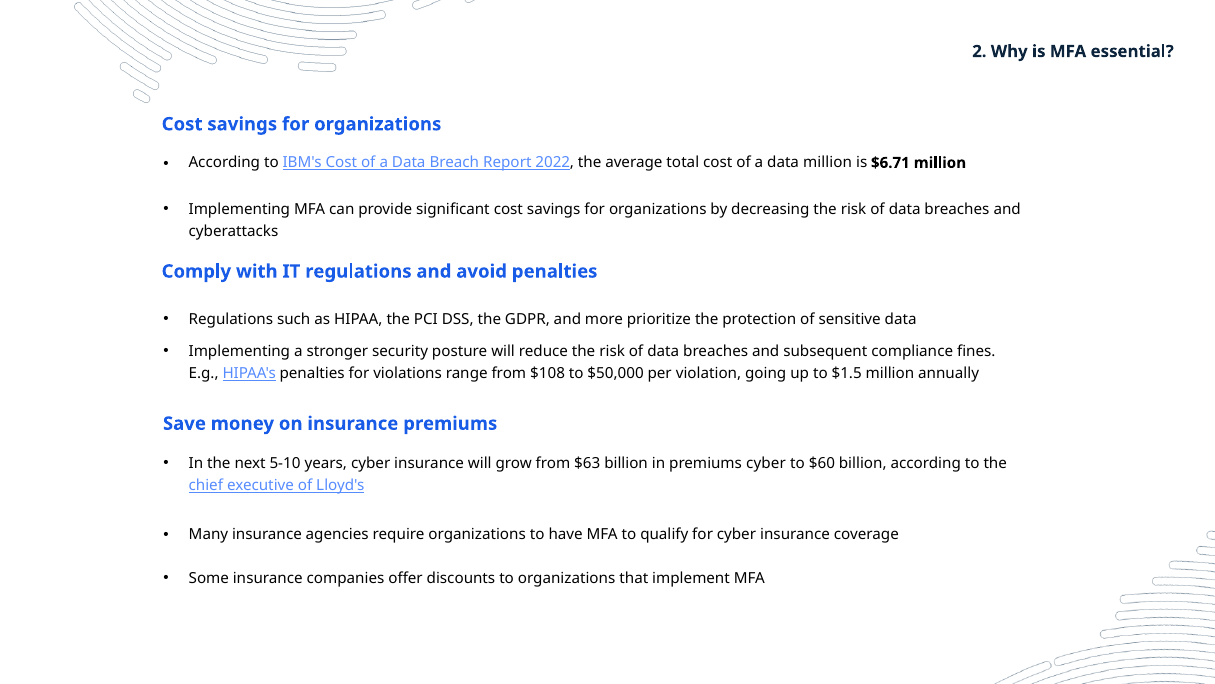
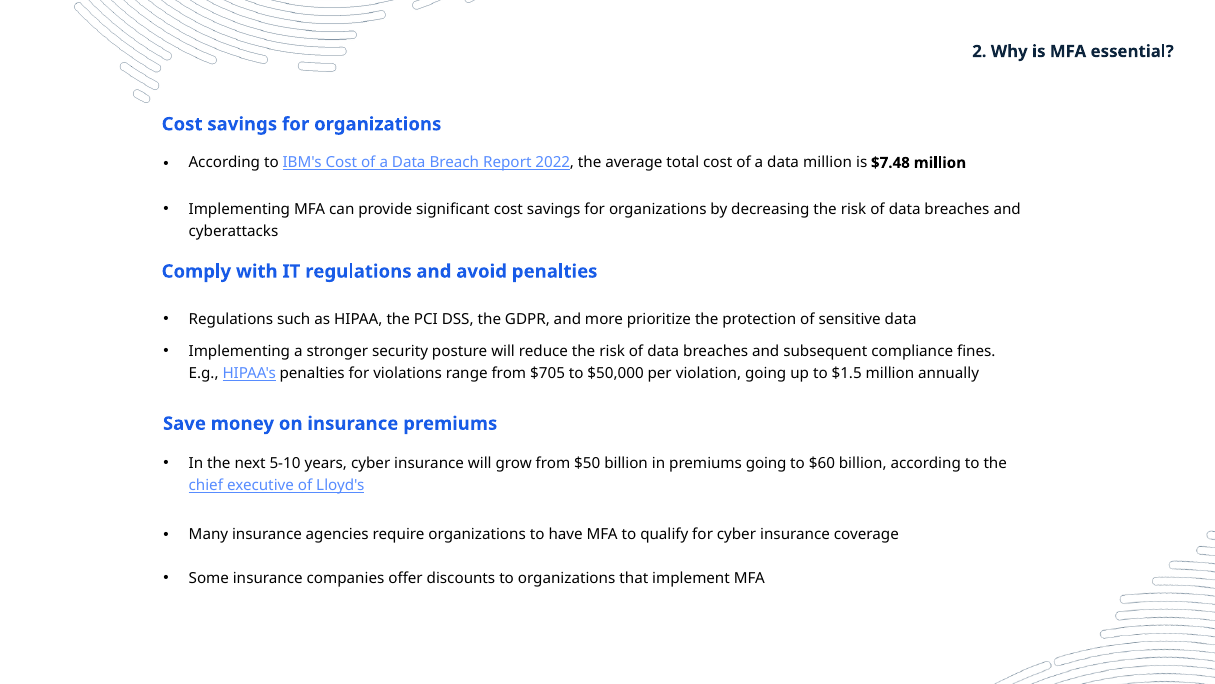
$6.71: $6.71 -> $7.48
$108: $108 -> $705
$63: $63 -> $50
premiums cyber: cyber -> going
